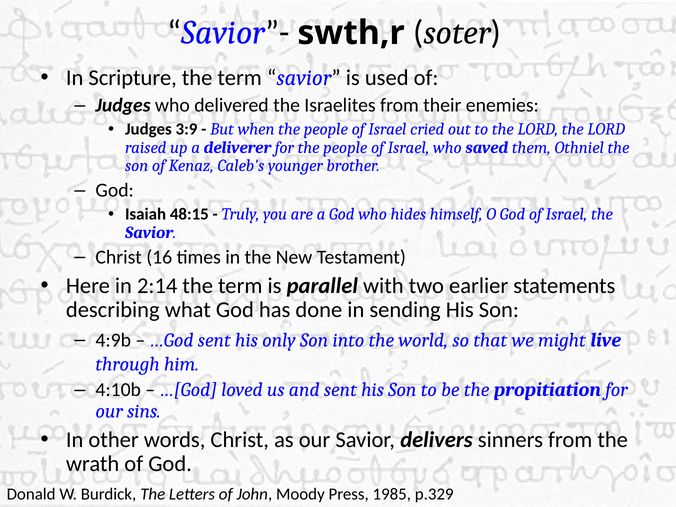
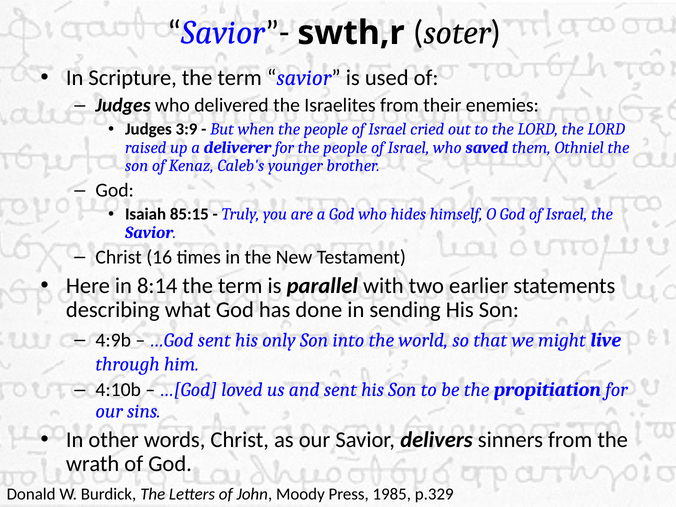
48:15: 48:15 -> 85:15
2:14: 2:14 -> 8:14
